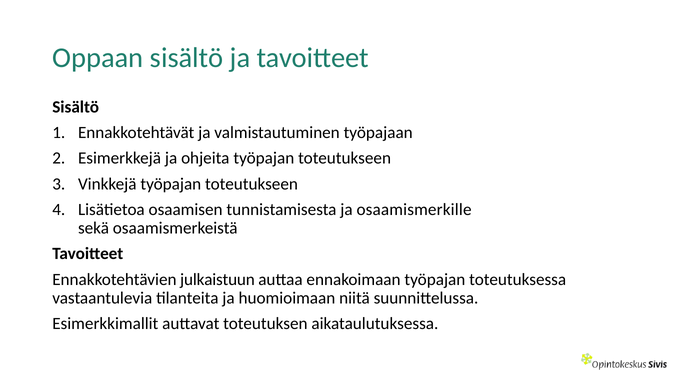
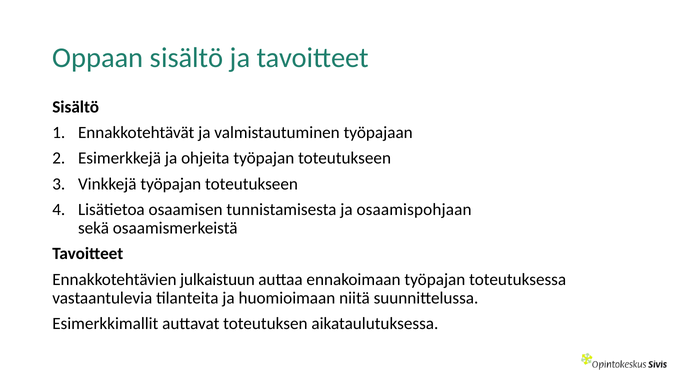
osaamismerkille: osaamismerkille -> osaamispohjaan
